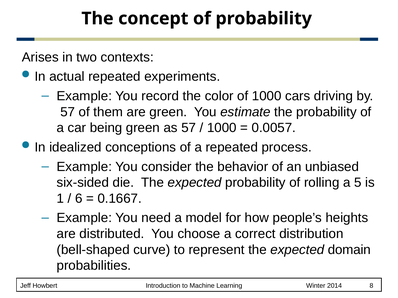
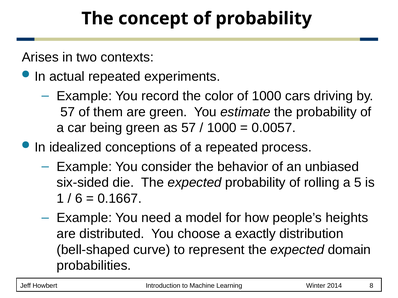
correct: correct -> exactly
